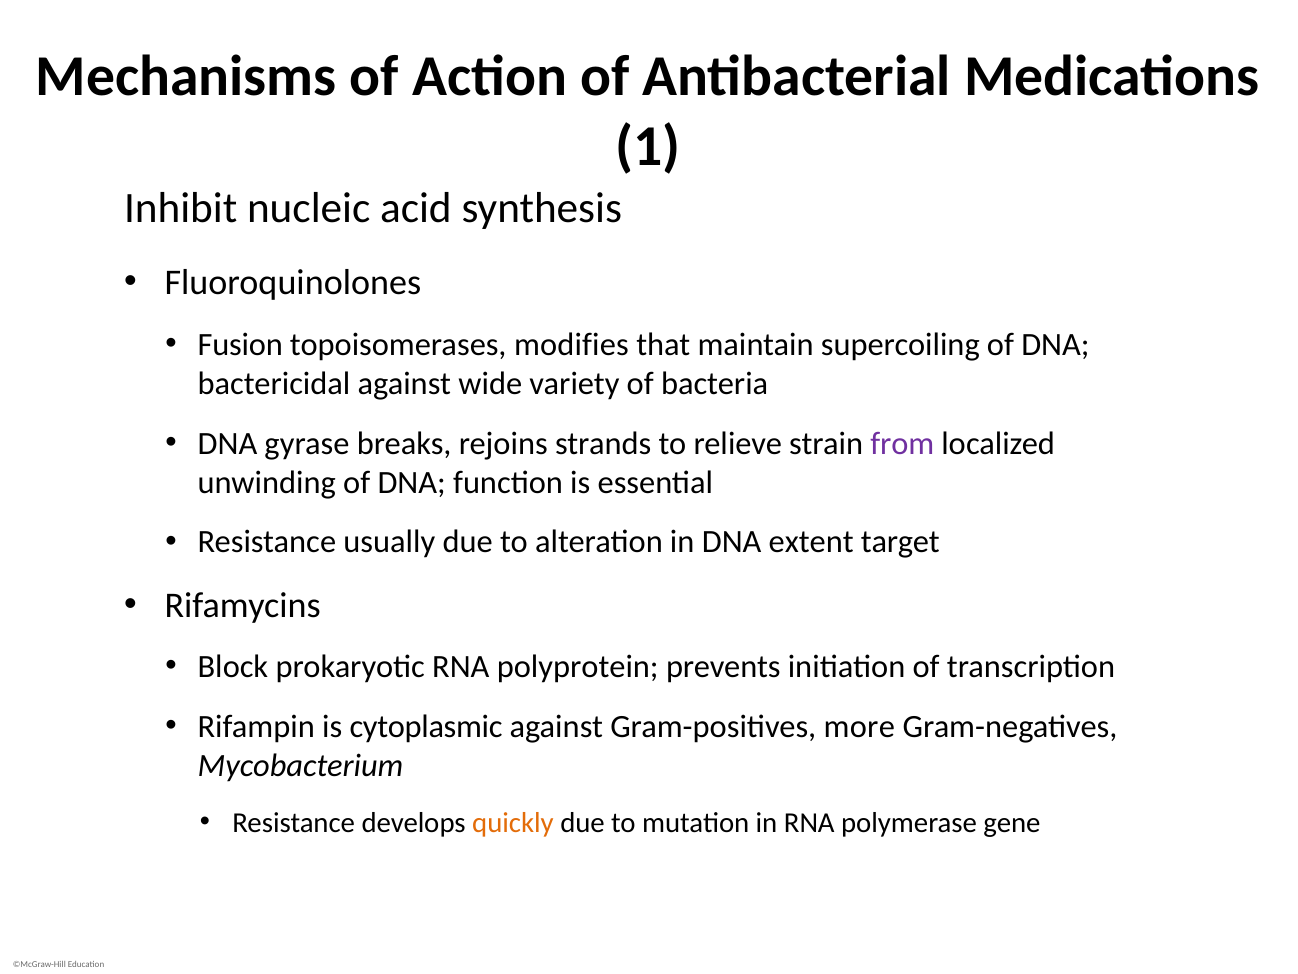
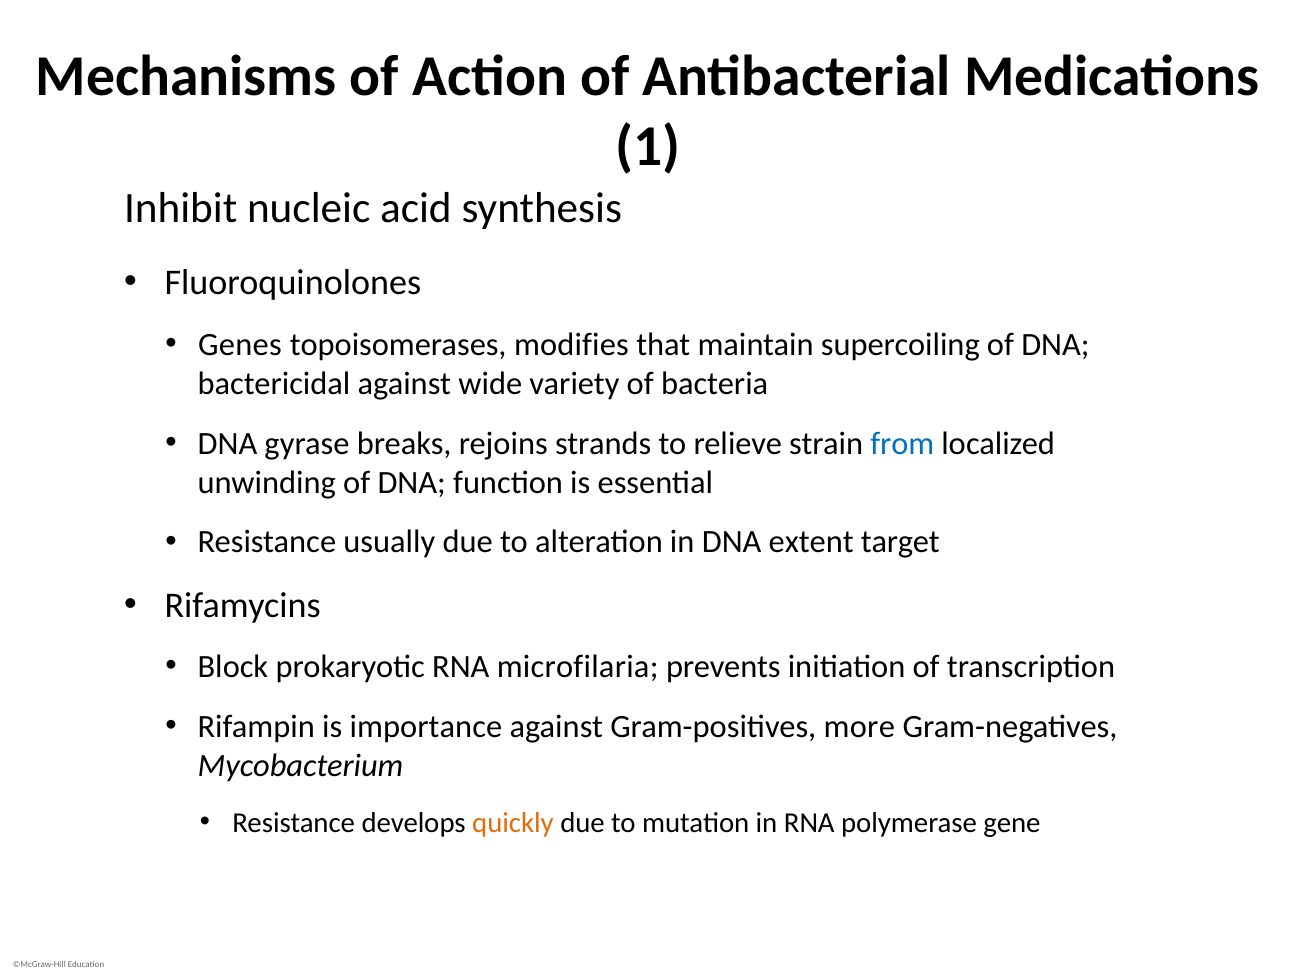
Fusion: Fusion -> Genes
from colour: purple -> blue
polyprotein: polyprotein -> microfilaria
cytoplasmic: cytoplasmic -> importance
